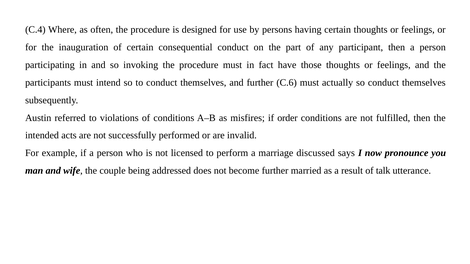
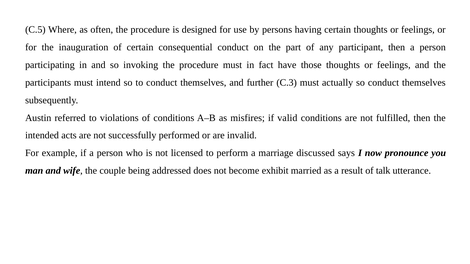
C.4: C.4 -> C.5
C.6: C.6 -> C.3
order: order -> valid
become further: further -> exhibit
